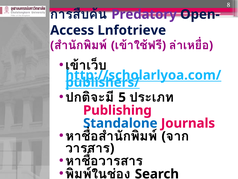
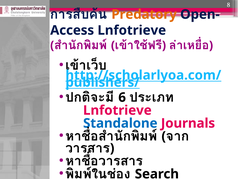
Predatory colour: purple -> orange
5: 5 -> 6
Publishing at (117, 110): Publishing -> Lnfotrieve
